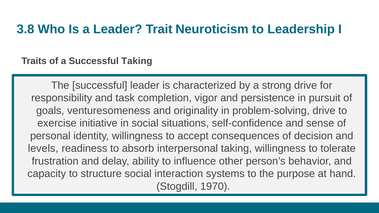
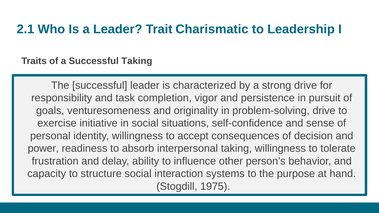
3.8: 3.8 -> 2.1
Neuroticism: Neuroticism -> Charismatic
levels: levels -> power
1970: 1970 -> 1975
